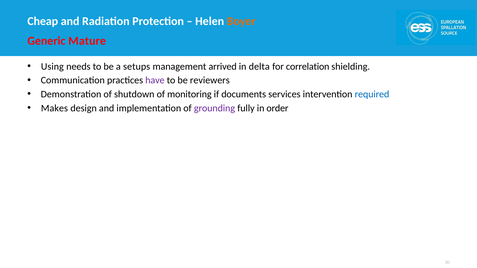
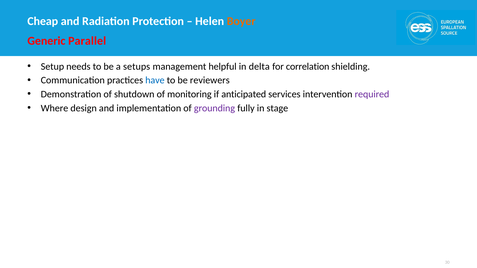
Mature: Mature -> Parallel
Using: Using -> Setup
arrived: arrived -> helpful
have colour: purple -> blue
documents: documents -> anticipated
required colour: blue -> purple
Makes: Makes -> Where
order: order -> stage
